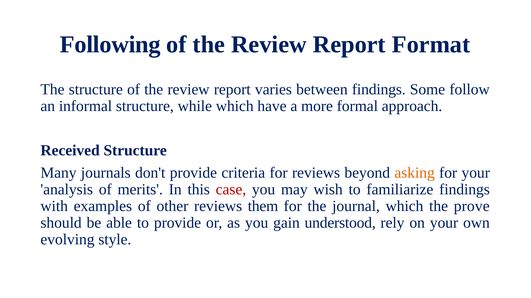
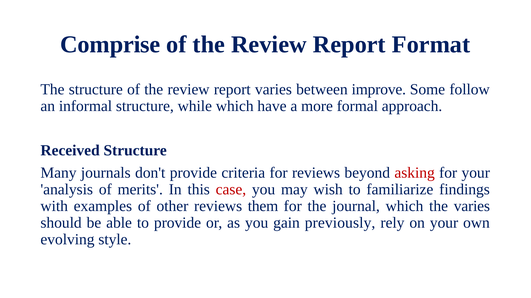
Following: Following -> Comprise
between findings: findings -> improve
asking colour: orange -> red
the prove: prove -> varies
understood: understood -> previously
